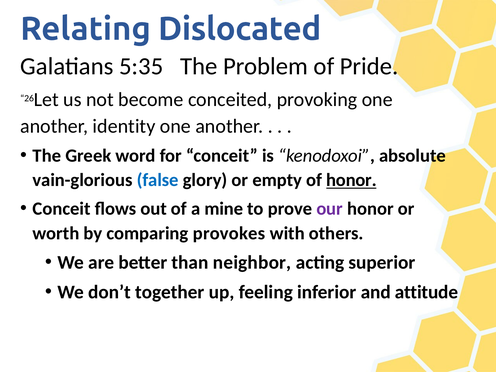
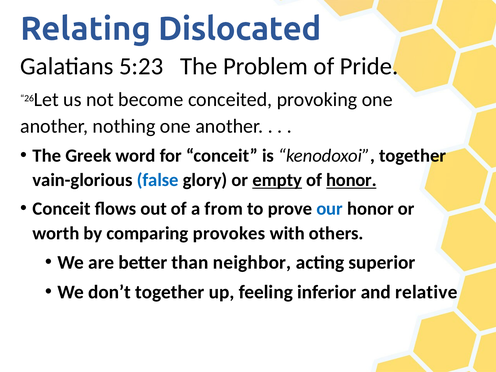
5:35: 5:35 -> 5:23
identity: identity -> nothing
kenodoxoi absolute: absolute -> together
empty underline: none -> present
mine: mine -> from
our colour: purple -> blue
attitude: attitude -> relative
